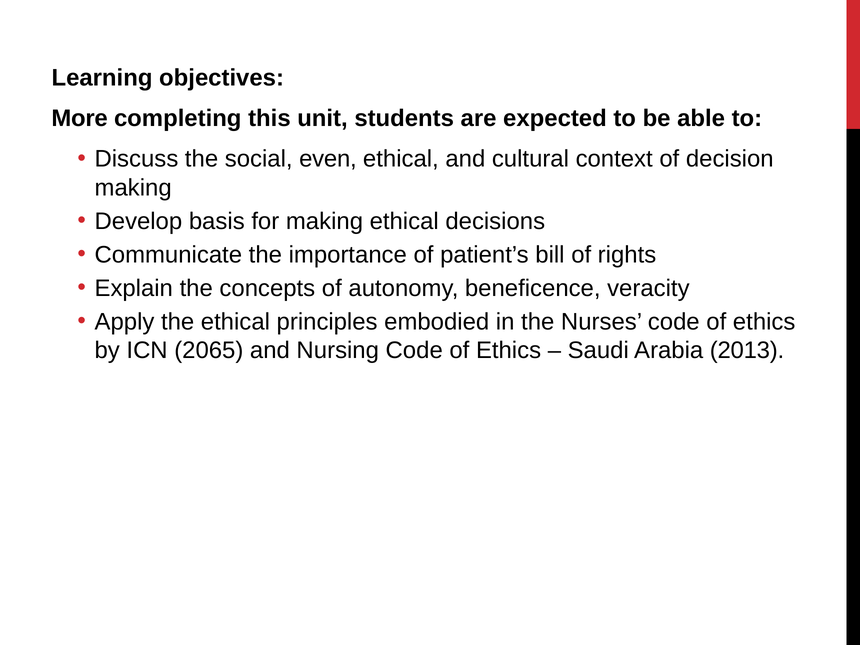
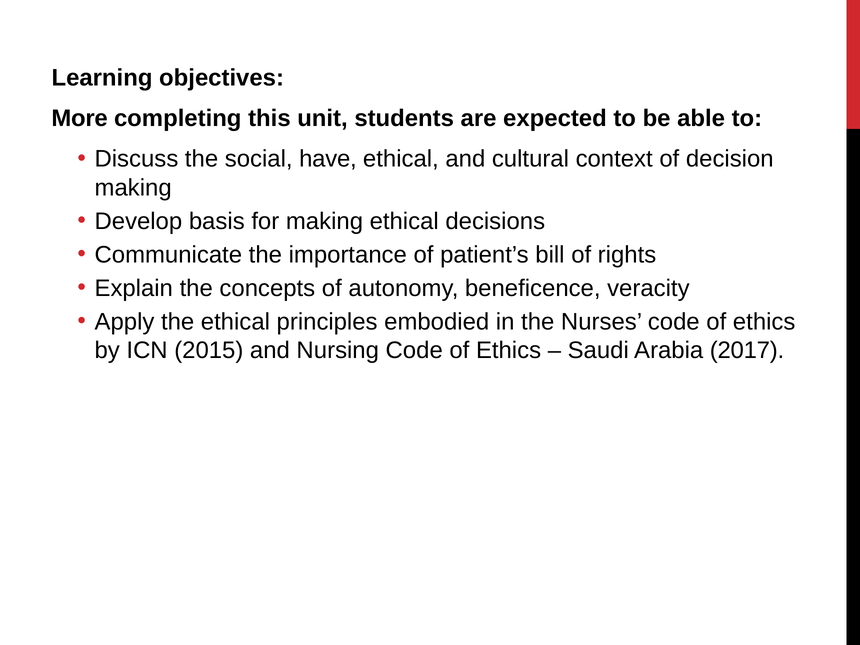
even: even -> have
2065: 2065 -> 2015
2013: 2013 -> 2017
